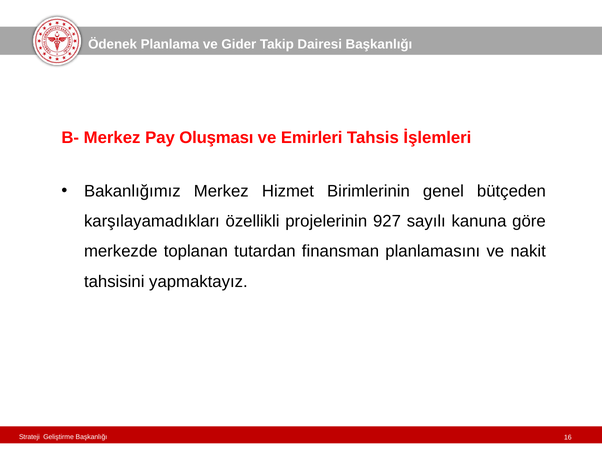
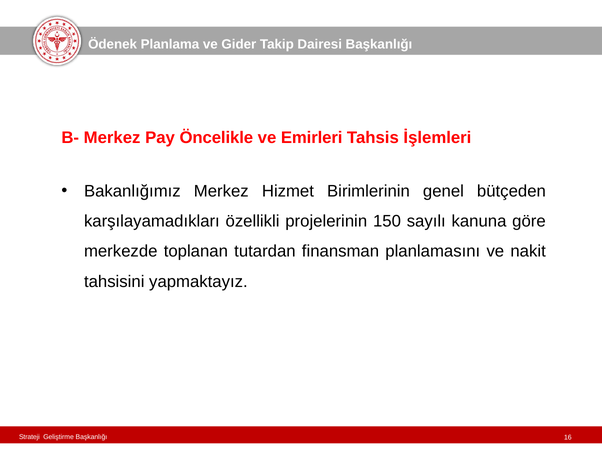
Oluşması: Oluşması -> Öncelikle
927: 927 -> 150
